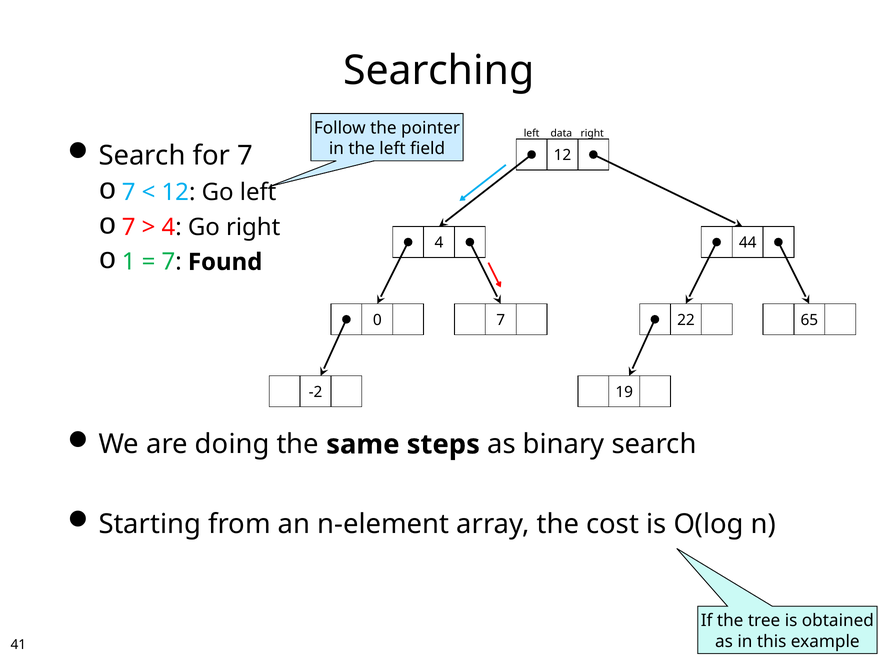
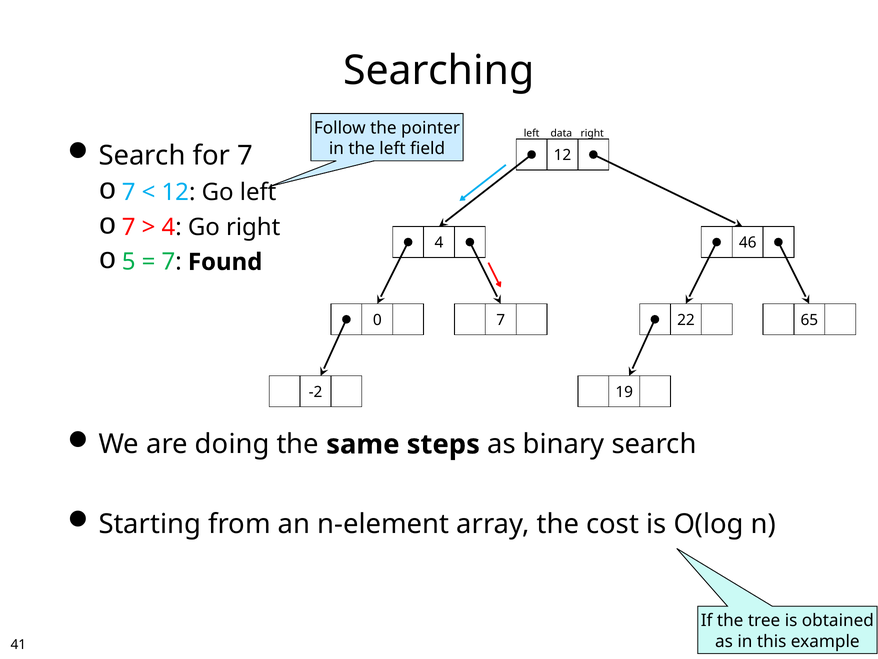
44: 44 -> 46
1: 1 -> 5
